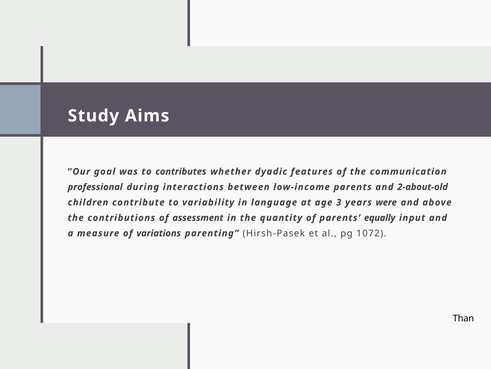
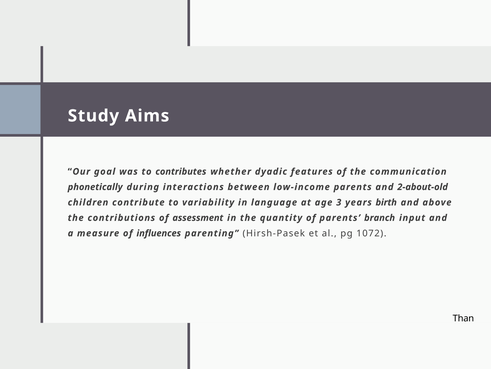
professional: professional -> phonetically
were: were -> birth
equally: equally -> branch
variations: variations -> influences
